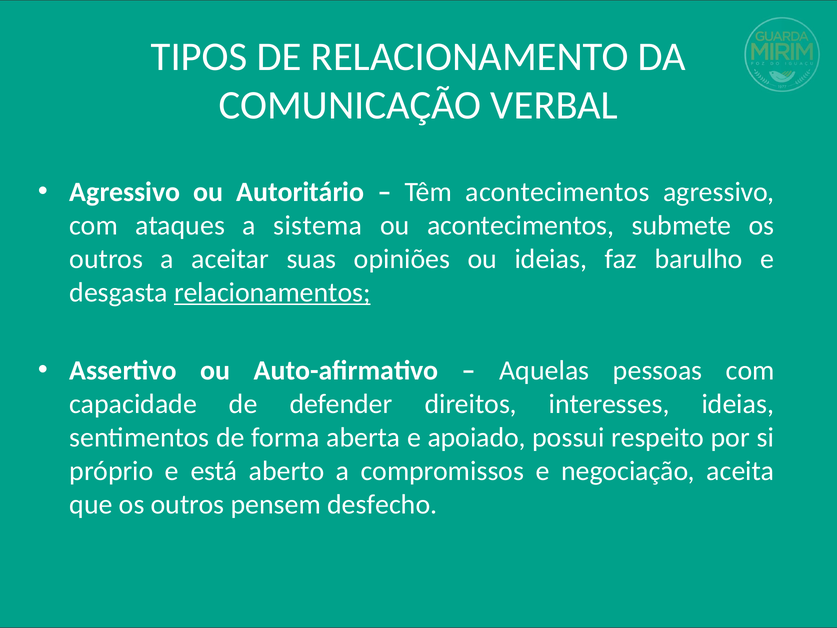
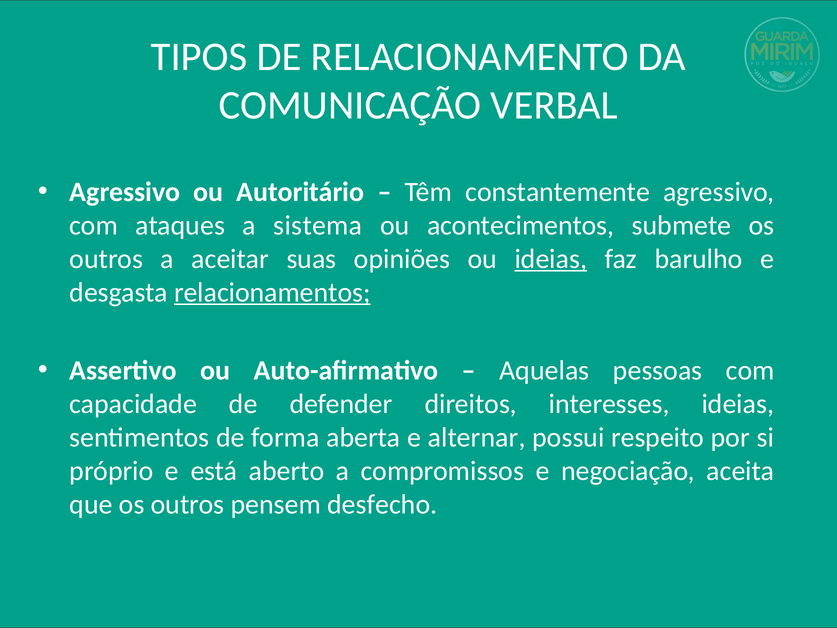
Têm acontecimentos: acontecimentos -> constantemente
ideias at (551, 259) underline: none -> present
apoiado: apoiado -> alternar
